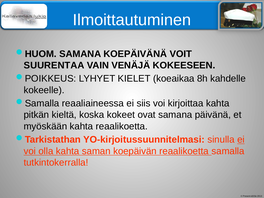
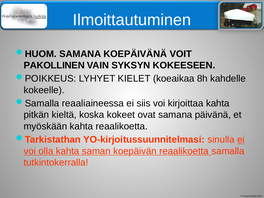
SUURENTAA: SUURENTAA -> PAKOLLINEN
VENÄJÄ: VENÄJÄ -> SYKSYN
